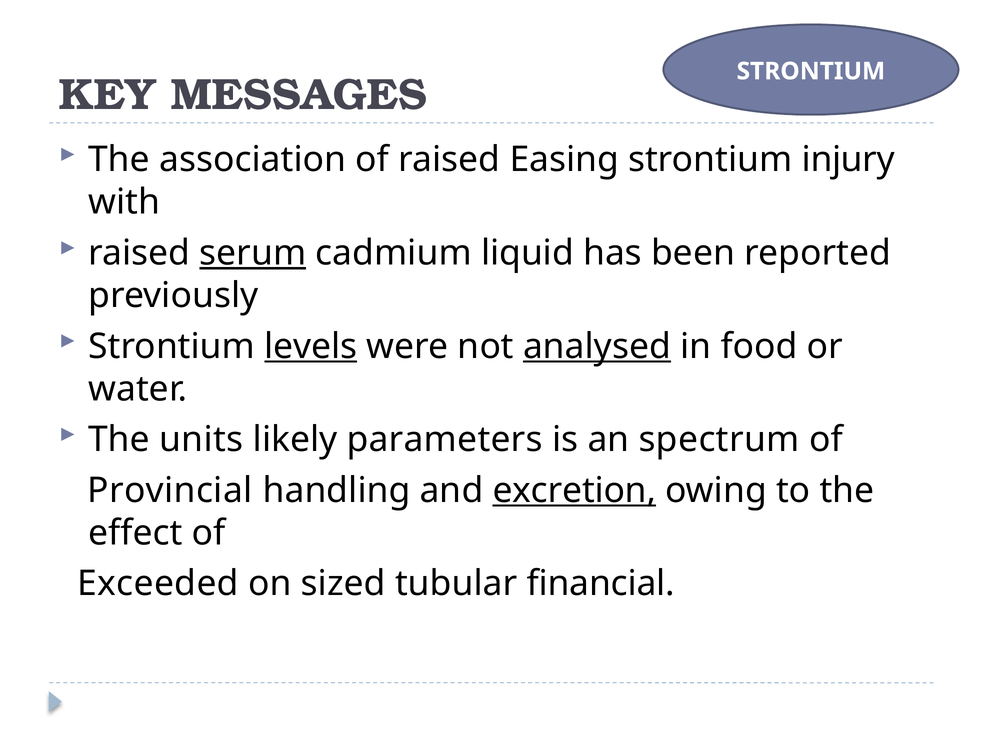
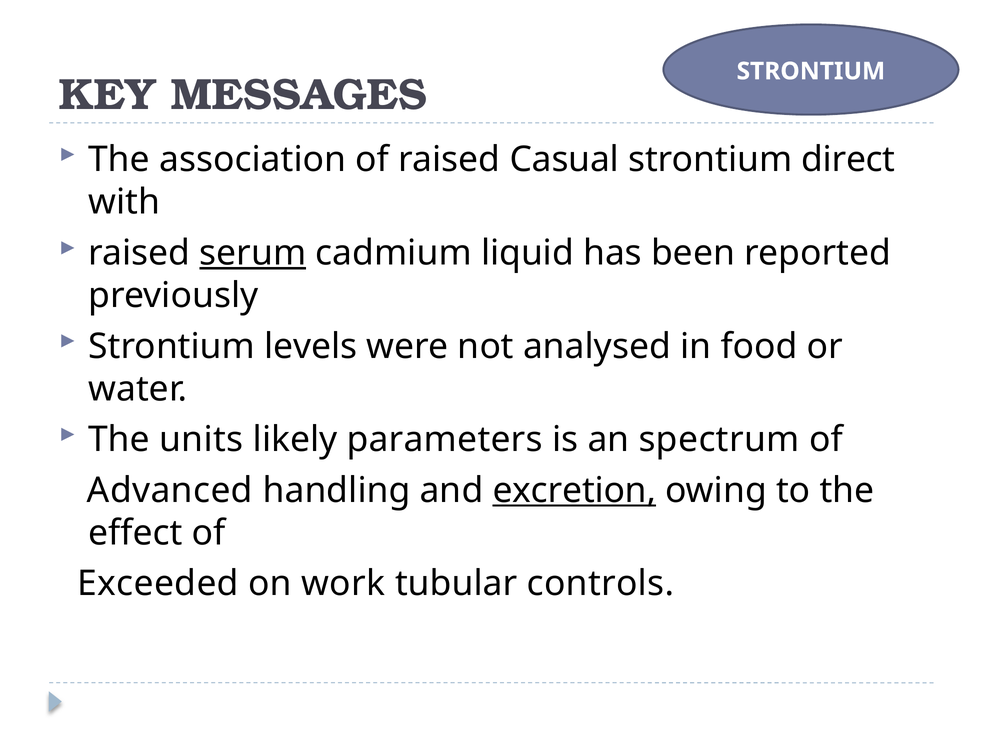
Easing: Easing -> Casual
injury: injury -> direct
levels underline: present -> none
analysed underline: present -> none
Provincial: Provincial -> Advanced
sized: sized -> work
financial: financial -> controls
